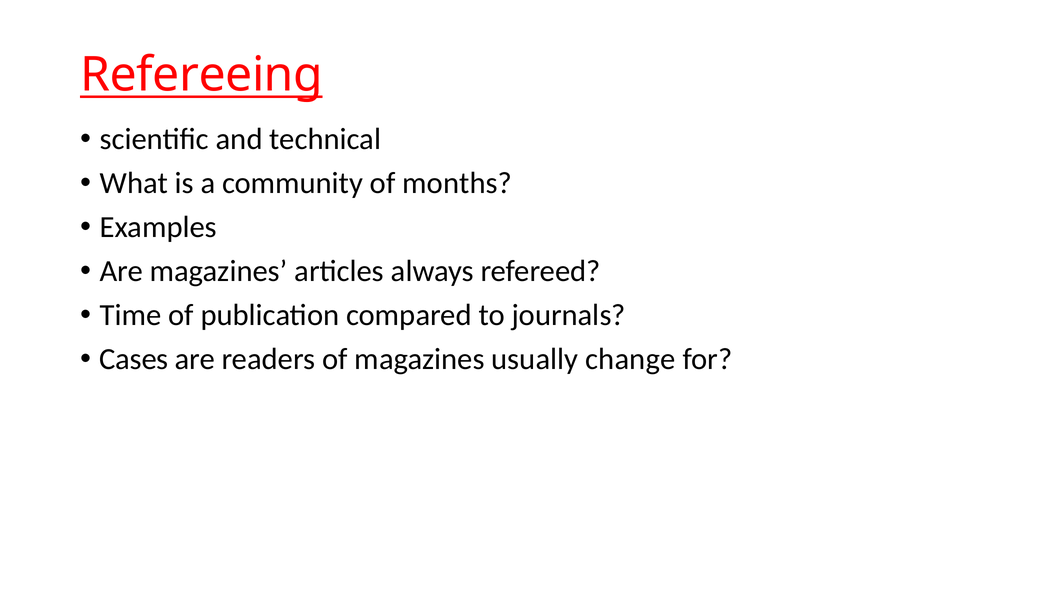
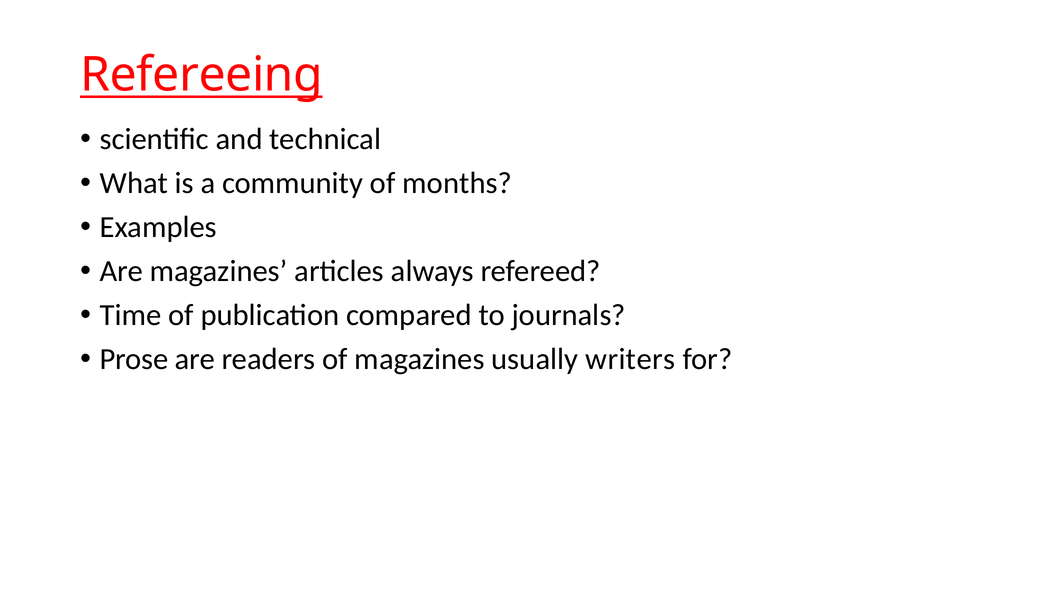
Cases: Cases -> Prose
change: change -> writers
